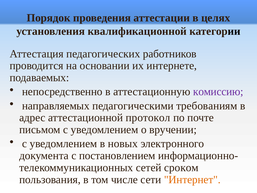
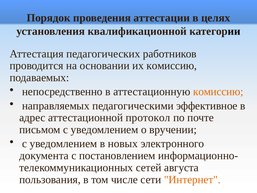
их интернете: интернете -> комиссию
комиссию at (218, 92) colour: purple -> orange
требованиям: требованиям -> эффективное
сроком: сроком -> августа
